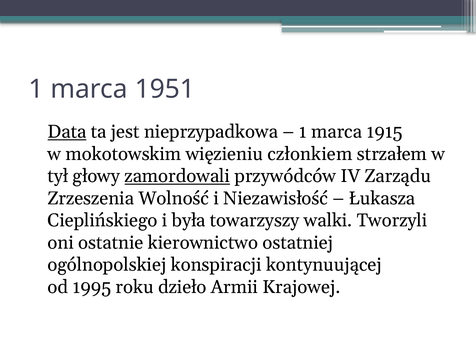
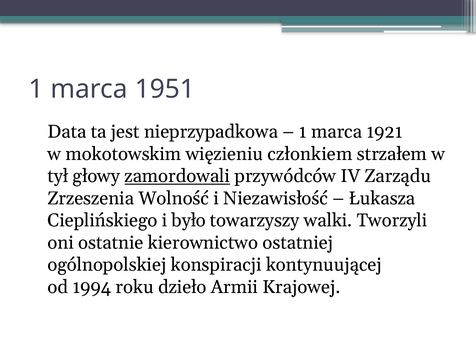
Data underline: present -> none
1915: 1915 -> 1921
była: była -> było
1995: 1995 -> 1994
